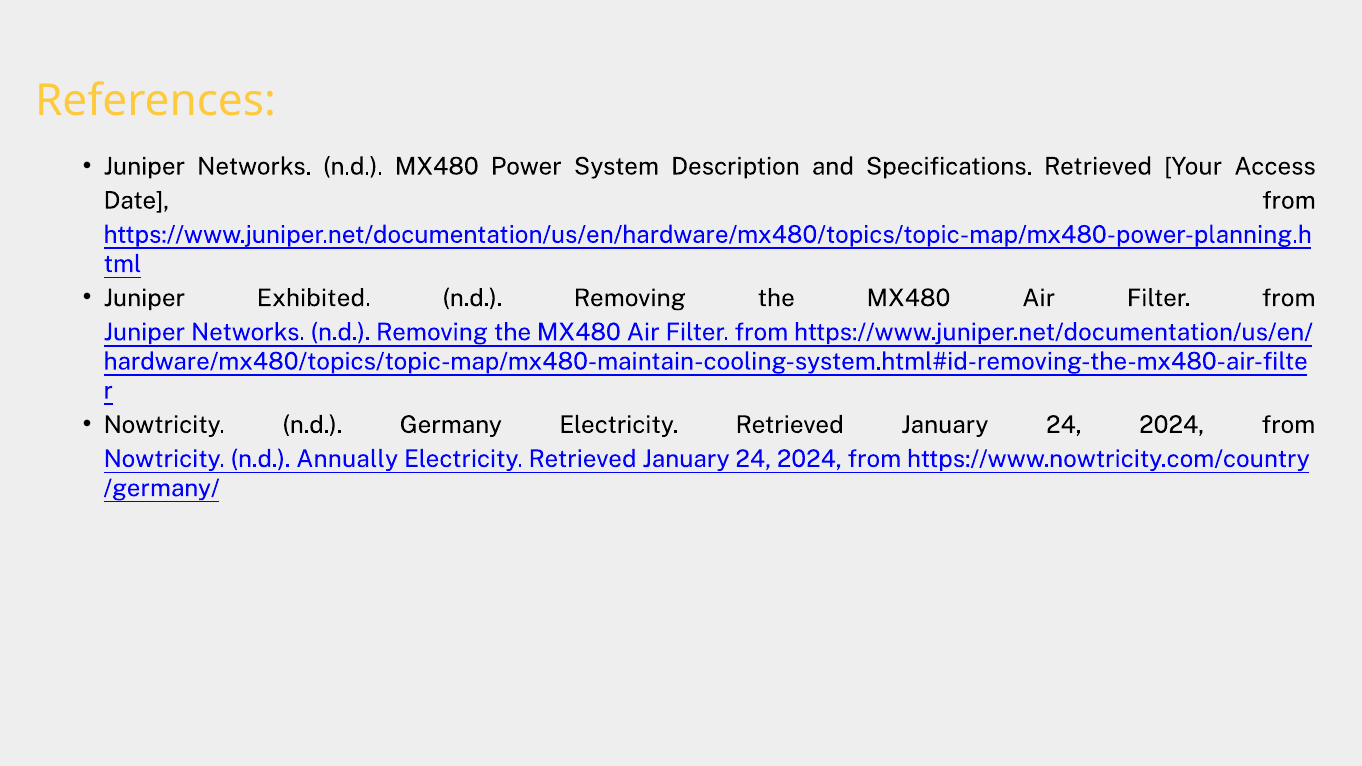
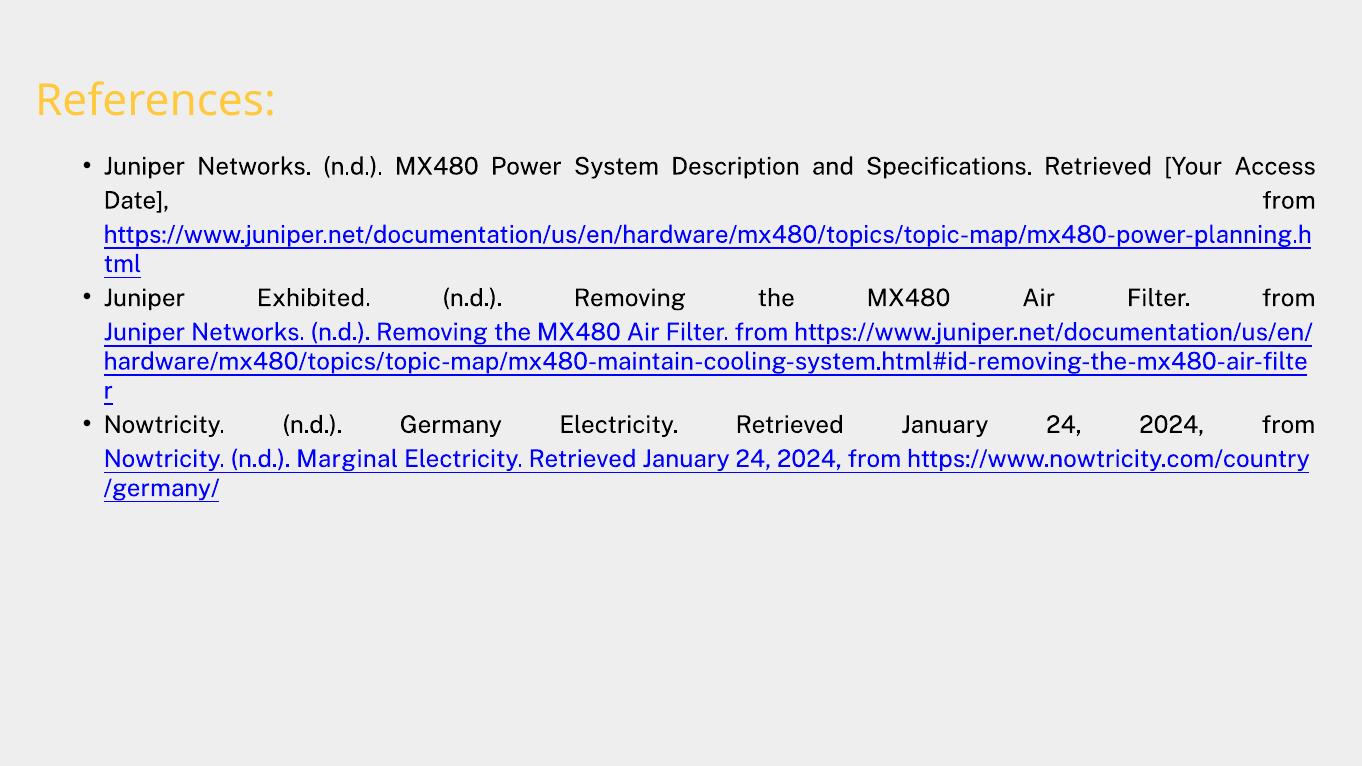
Annually: Annually -> Marginal
